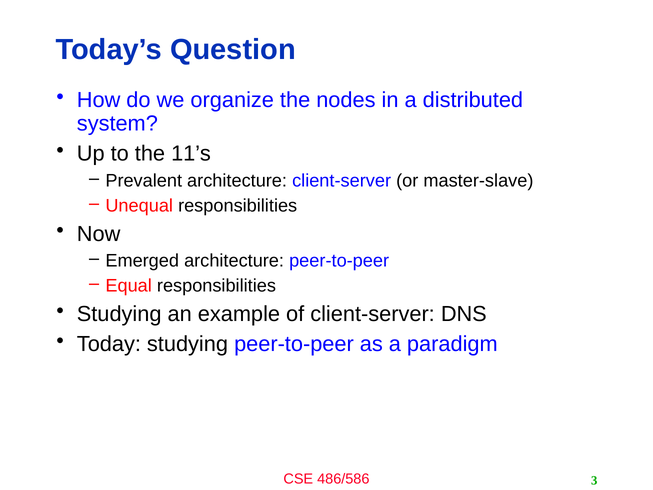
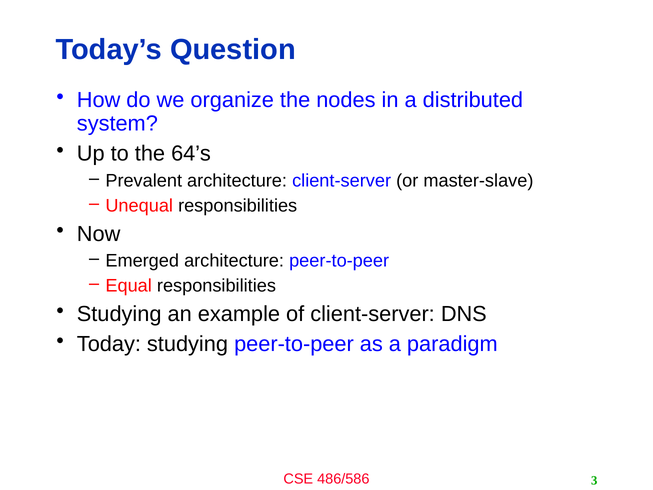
11’s: 11’s -> 64’s
